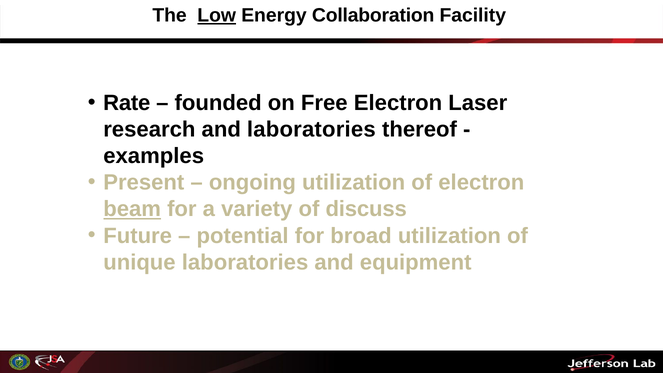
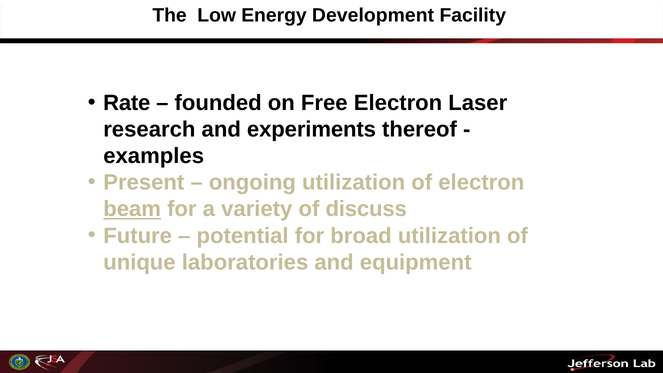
Low underline: present -> none
Collaboration: Collaboration -> Development
and laboratories: laboratories -> experiments
